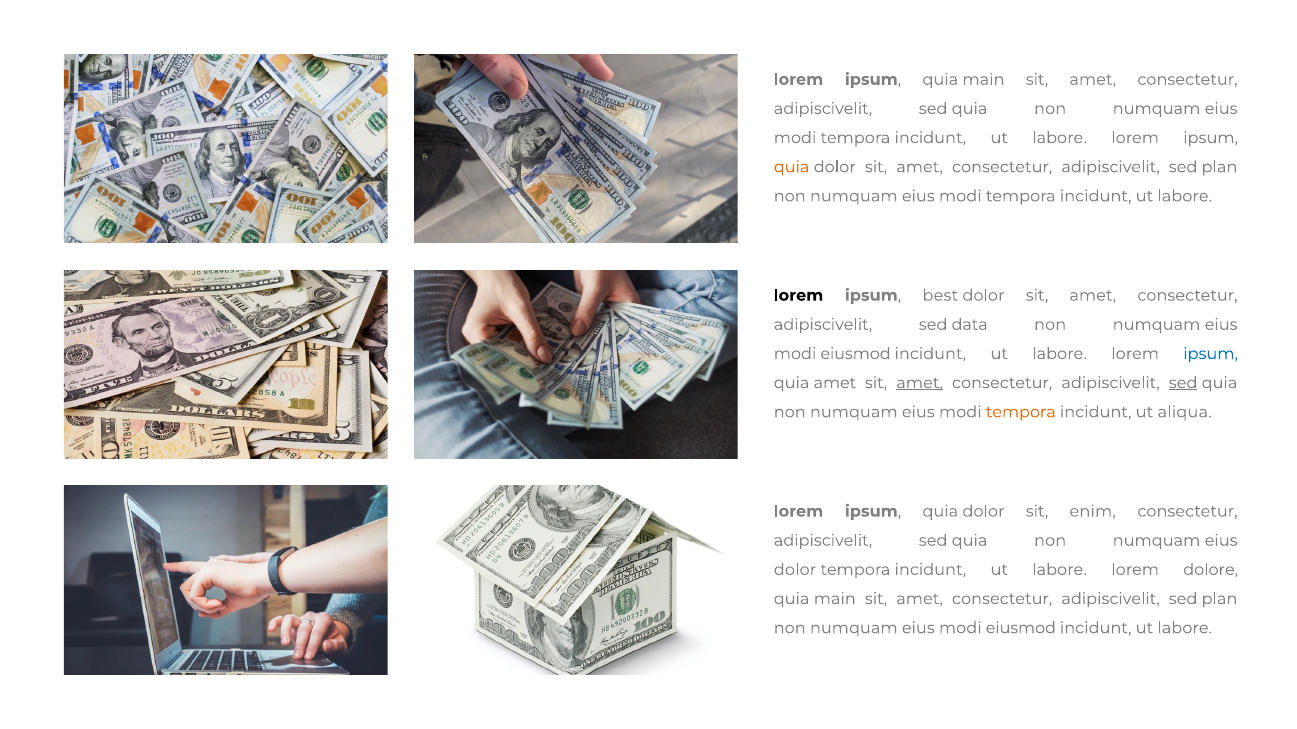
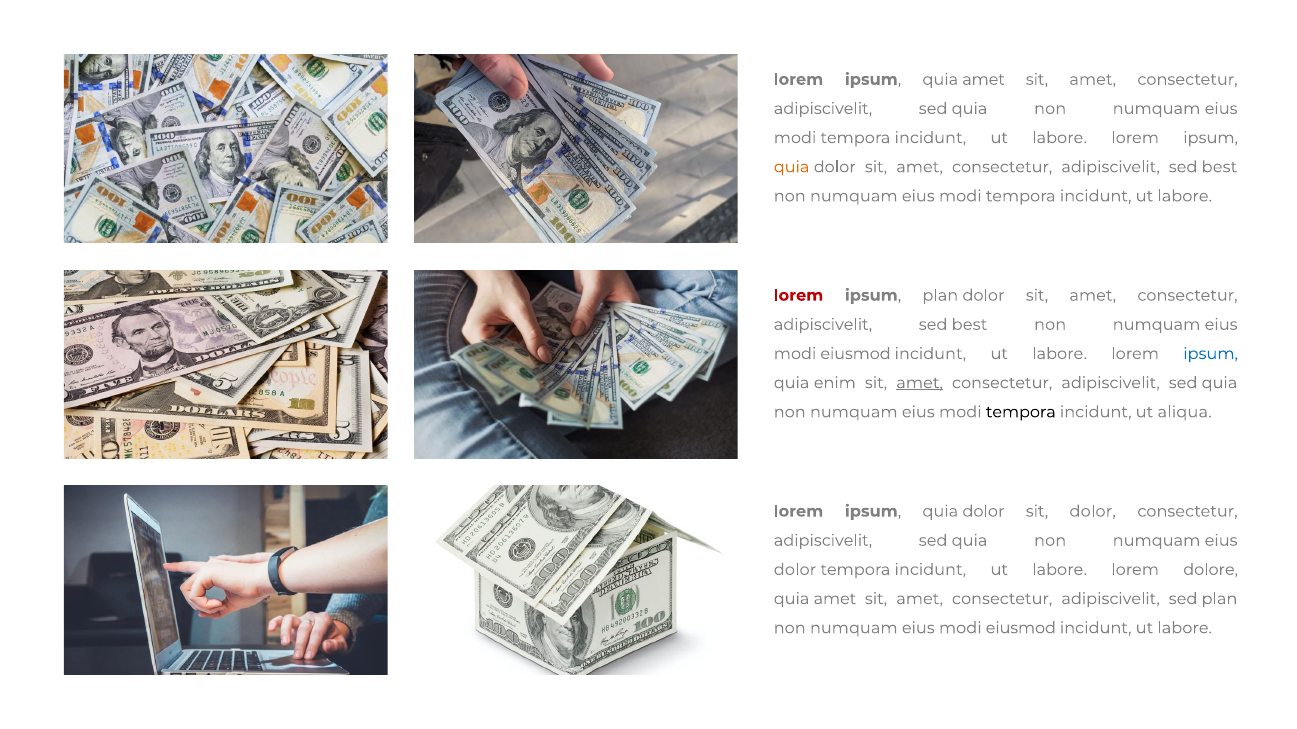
ipsum quia main: main -> amet
plan at (1219, 167): plan -> best
lorem at (798, 296) colour: black -> red
ipsum best: best -> plan
data at (970, 325): data -> best
quia amet: amet -> enim
sed at (1183, 383) underline: present -> none
tempora at (1021, 412) colour: orange -> black
sit enim: enim -> dolor
main at (835, 599): main -> amet
